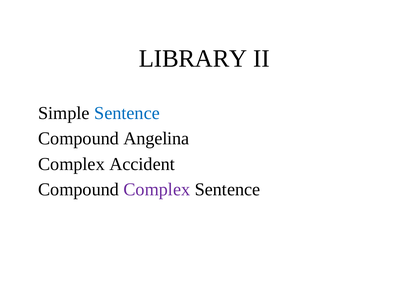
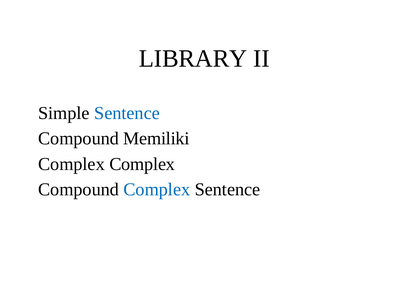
Angelina: Angelina -> Memiliki
Complex Accident: Accident -> Complex
Complex at (157, 189) colour: purple -> blue
